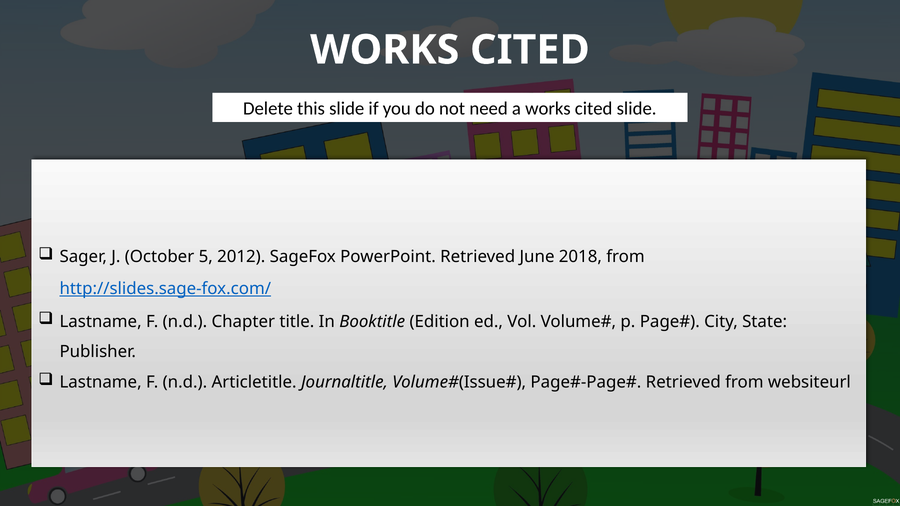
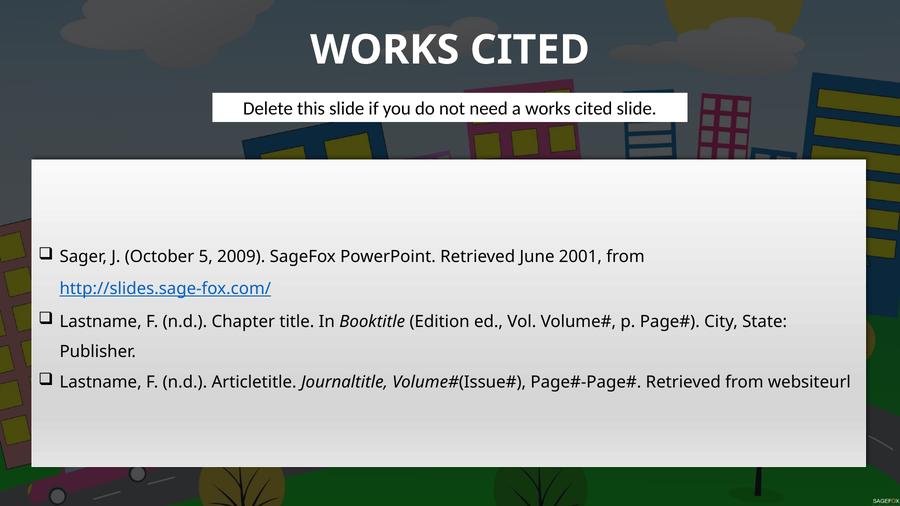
2012: 2012 -> 2009
2018: 2018 -> 2001
